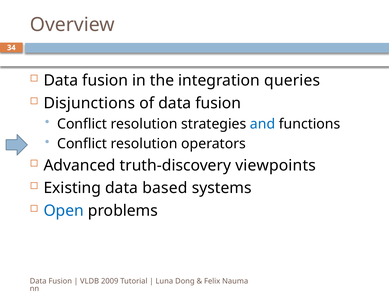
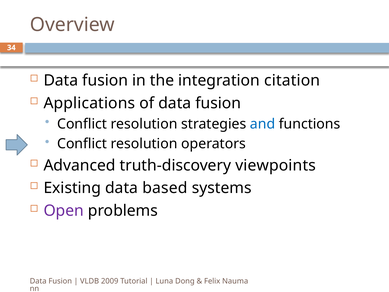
queries: queries -> citation
Disjunctions: Disjunctions -> Applications
Open colour: blue -> purple
